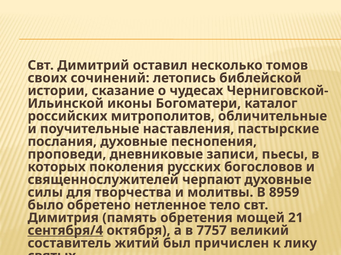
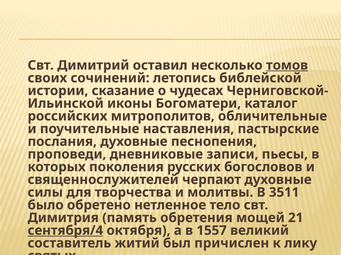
томов underline: none -> present
8959: 8959 -> 3511
7757: 7757 -> 1557
